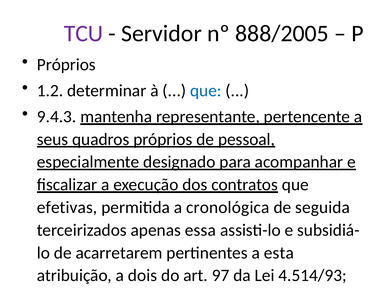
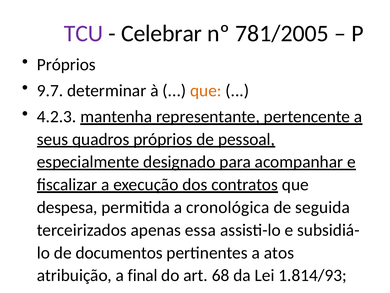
Servidor: Servidor -> Celebrar
888/2005: 888/2005 -> 781/2005
1.2: 1.2 -> 9.7
que at (206, 90) colour: blue -> orange
9.4.3: 9.4.3 -> 4.2.3
efetivas: efetivas -> despesa
acarretarem: acarretarem -> documentos
esta: esta -> atos
dois: dois -> final
97: 97 -> 68
4.514/93: 4.514/93 -> 1.814/93
